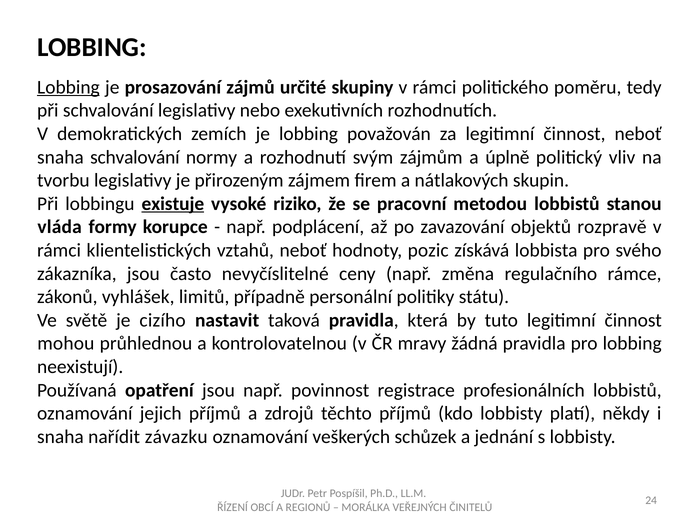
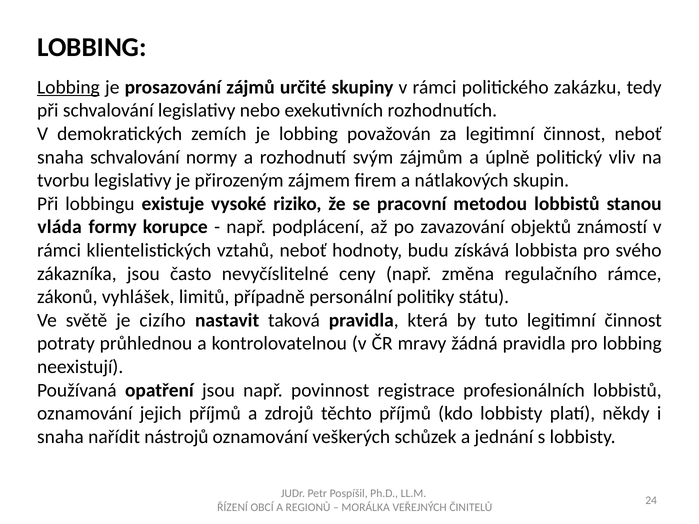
poměru: poměru -> zakázku
existuje underline: present -> none
rozpravě: rozpravě -> známostí
pozic: pozic -> budu
mohou: mohou -> potraty
závazku: závazku -> nástrojů
